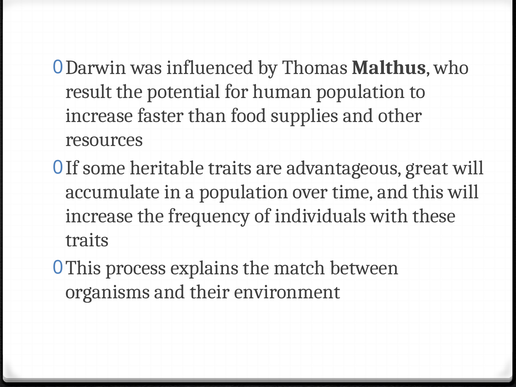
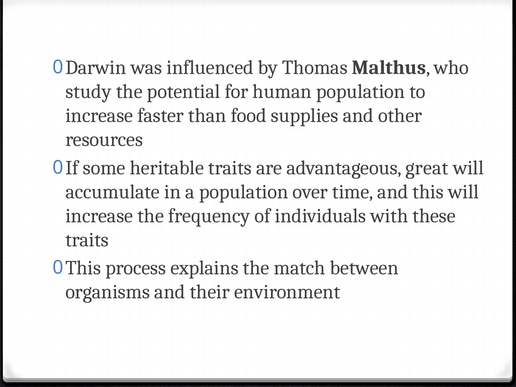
result: result -> study
